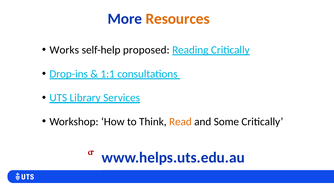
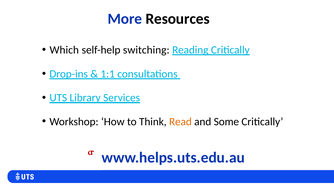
Resources colour: orange -> black
Works: Works -> Which
proposed: proposed -> switching
